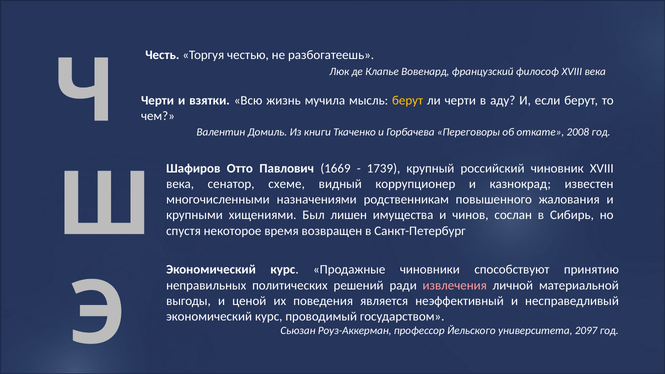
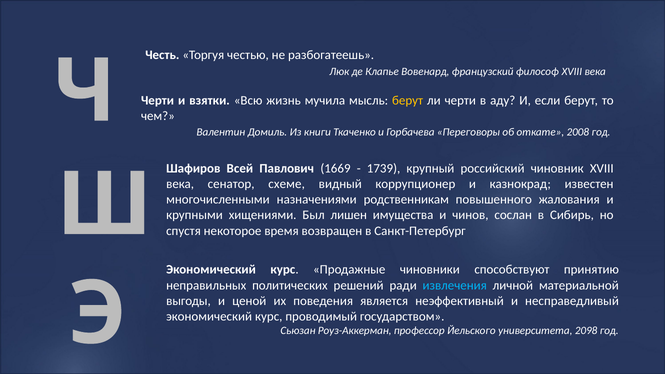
Отто: Отто -> Всей
извлечения colour: pink -> light blue
2097: 2097 -> 2098
